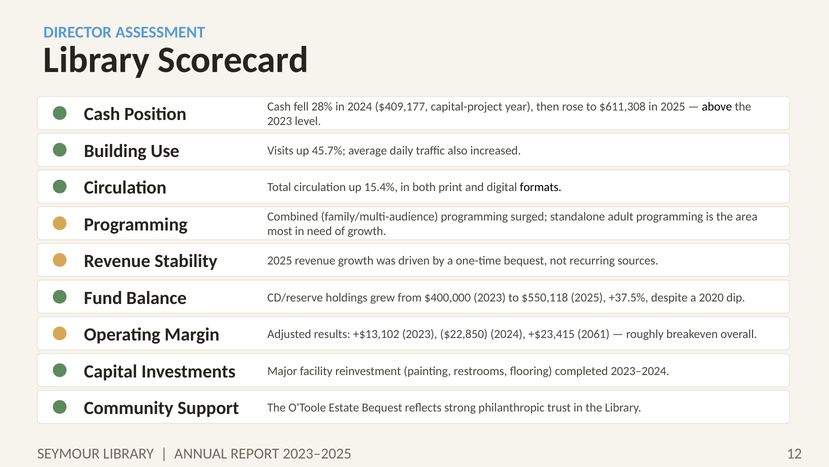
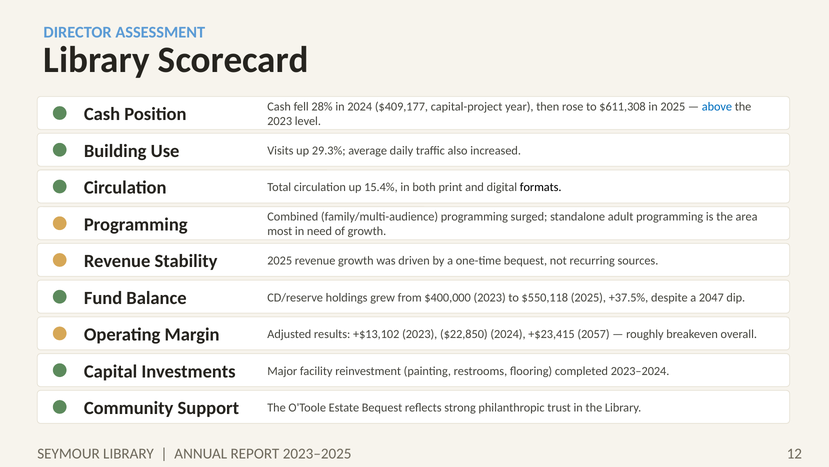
above colour: black -> blue
45.7%: 45.7% -> 29.3%
2020: 2020 -> 2047
2061: 2061 -> 2057
